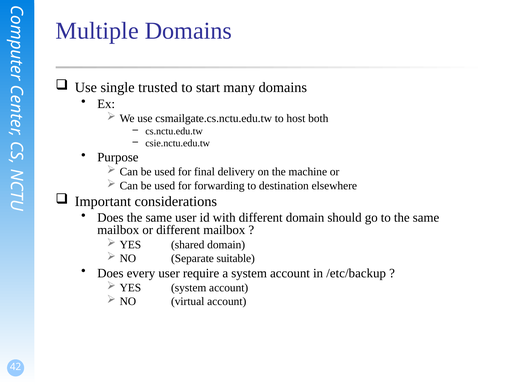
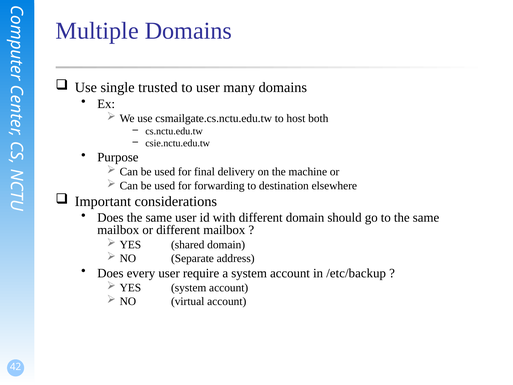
to start: start -> user
suitable: suitable -> address
